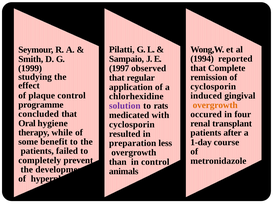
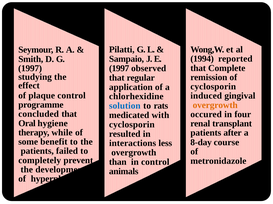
1999 at (30, 69): 1999 -> 1997
solution colour: purple -> blue
1-day: 1-day -> 8-day
preparation: preparation -> interactions
